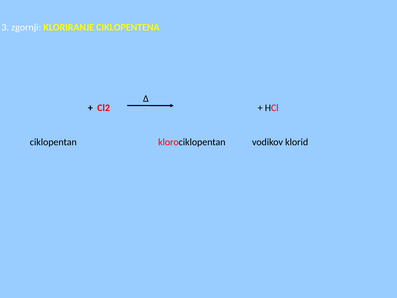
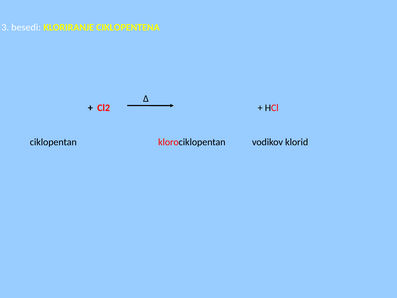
zgornji: zgornji -> besedi
